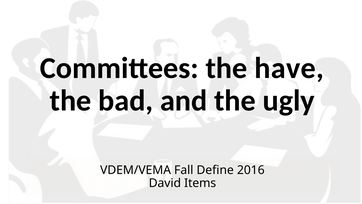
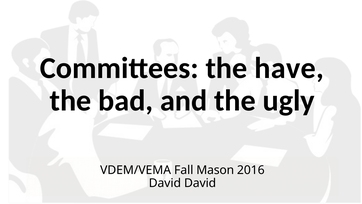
Define: Define -> Mason
David Items: Items -> David
